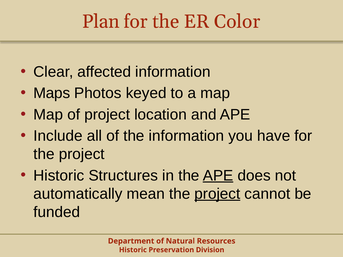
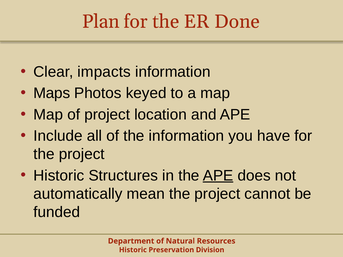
Color: Color -> Done
affected: affected -> impacts
project at (217, 194) underline: present -> none
